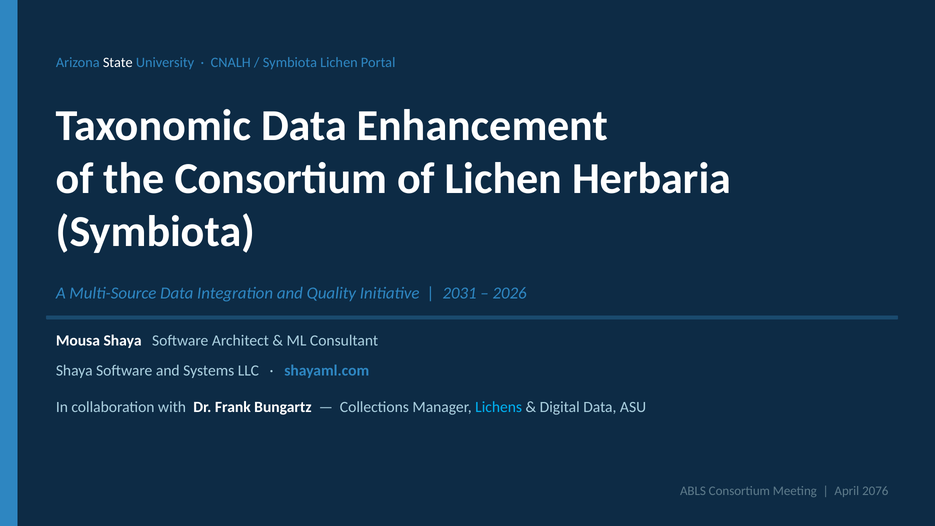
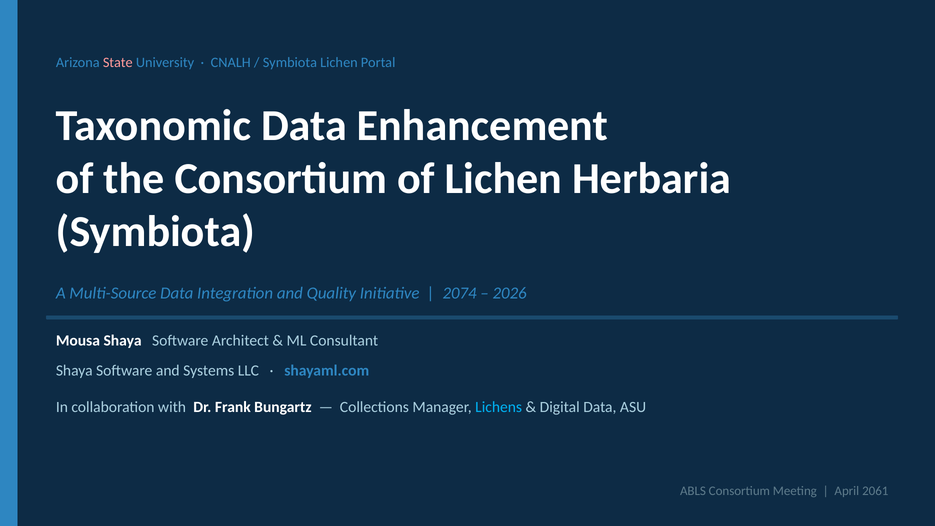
State colour: white -> pink
2031: 2031 -> 2074
2076: 2076 -> 2061
